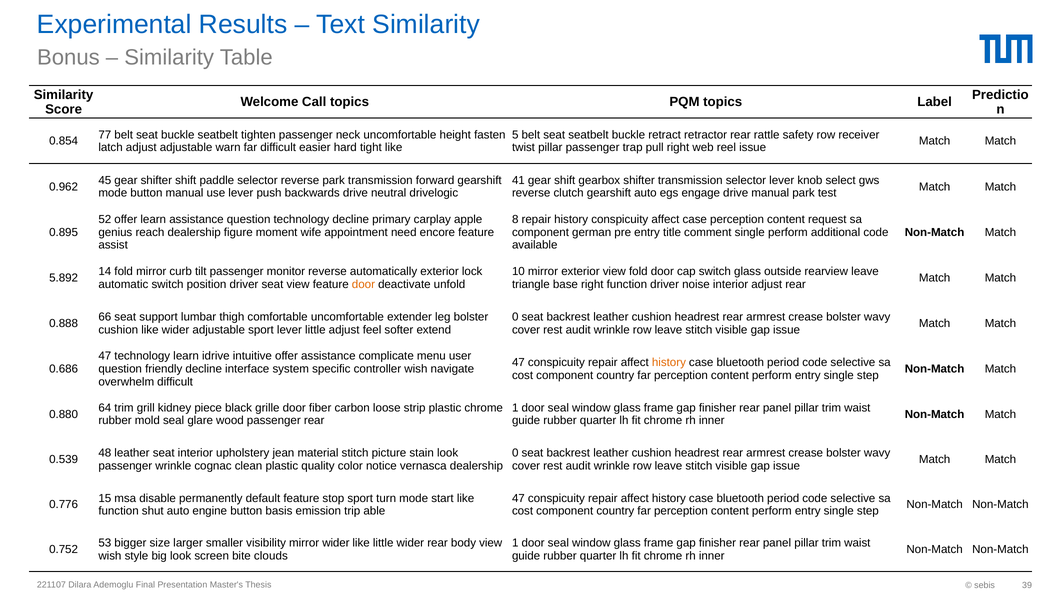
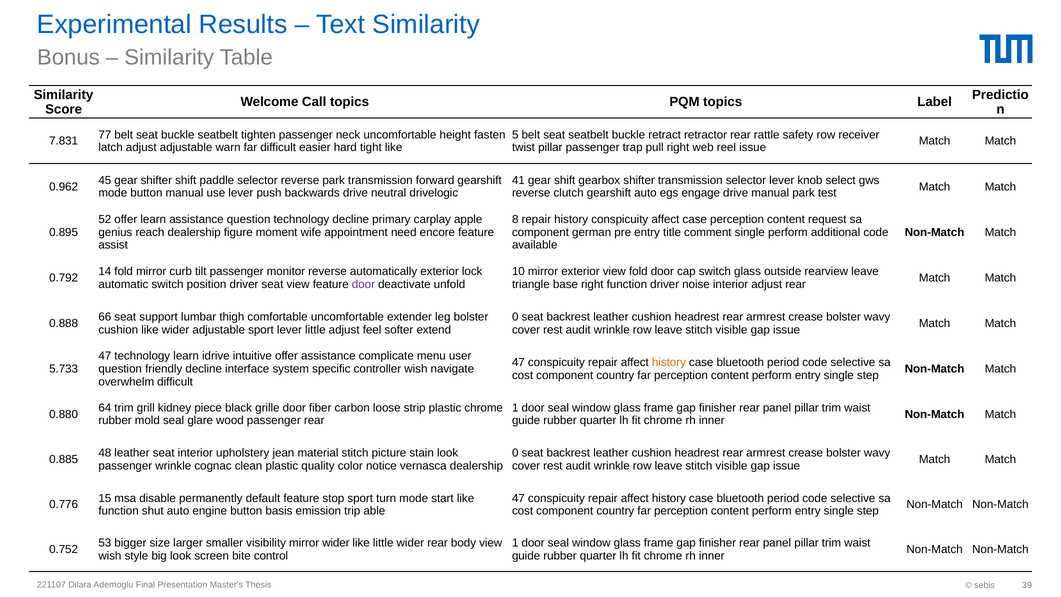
0.854: 0.854 -> 7.831
5.892: 5.892 -> 0.792
door at (363, 284) colour: orange -> purple
0.686: 0.686 -> 5.733
0.539: 0.539 -> 0.885
clouds: clouds -> control
